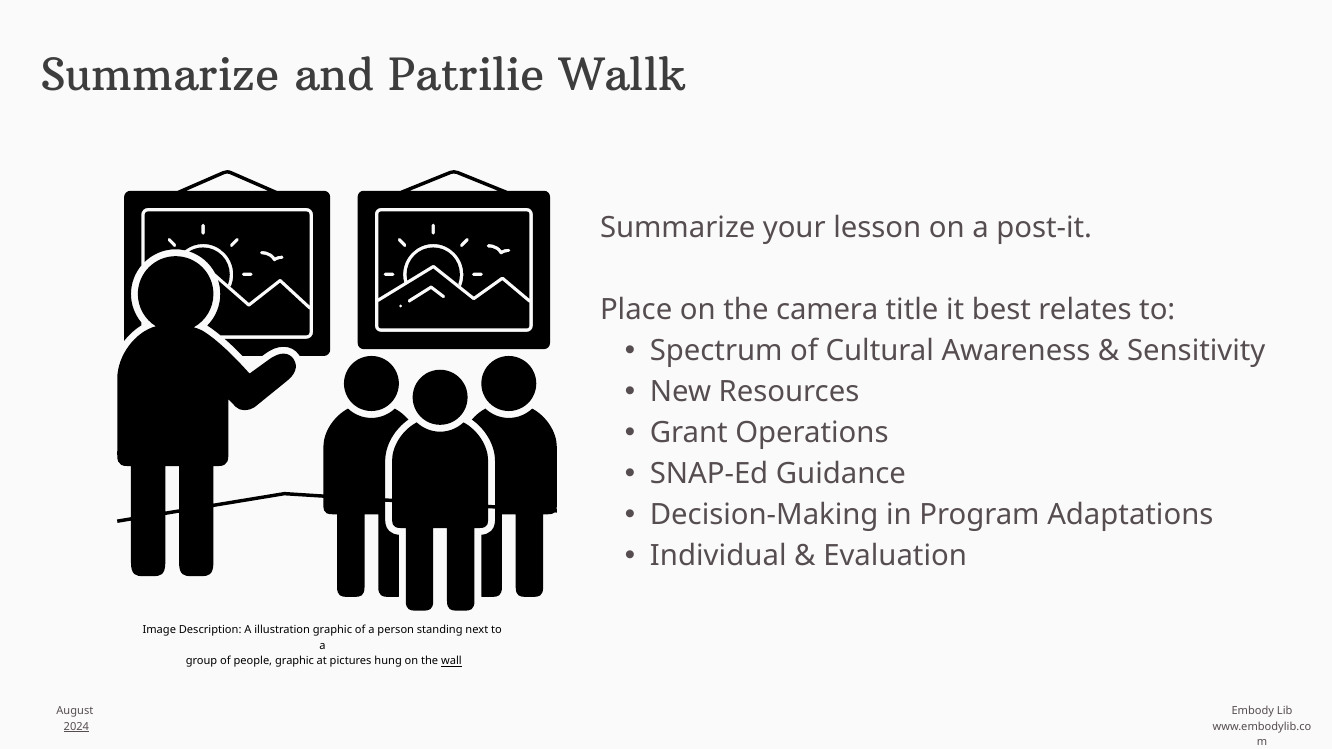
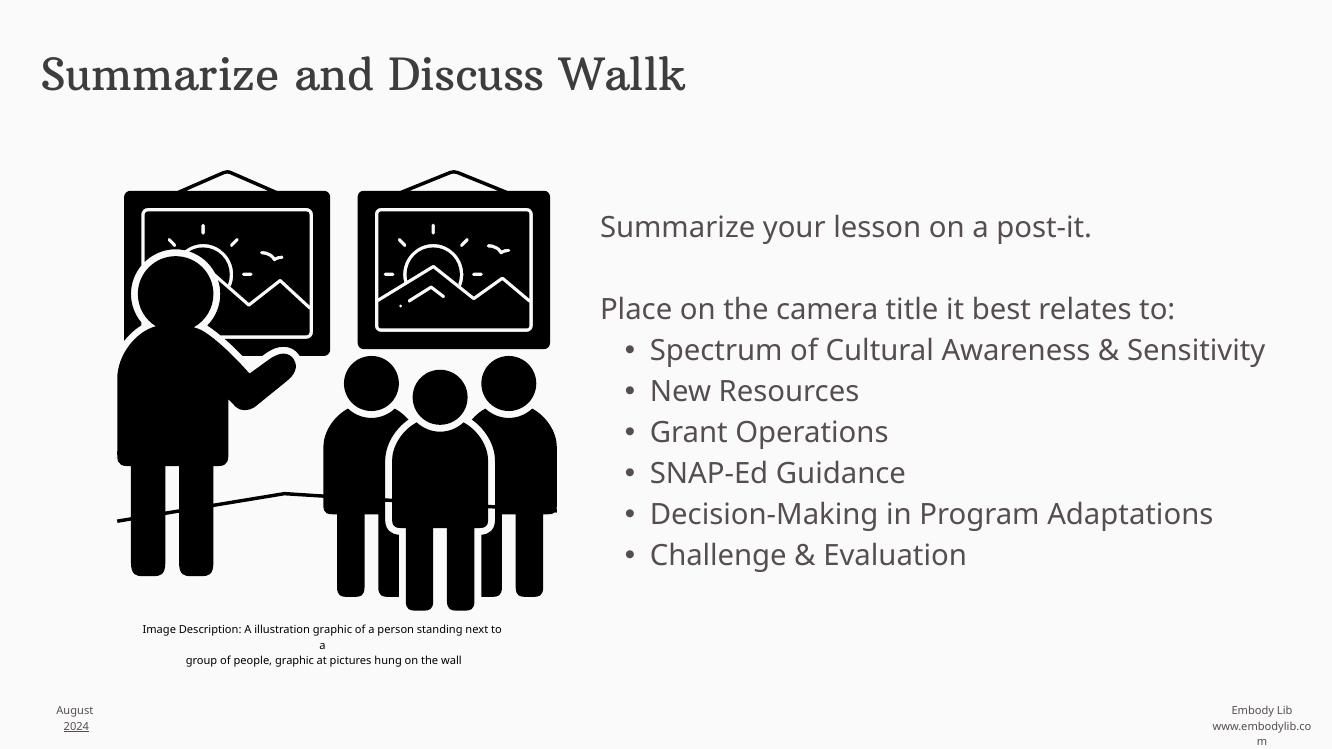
Patrilie: Patrilie -> Discuss
Individual: Individual -> Challenge
wall underline: present -> none
